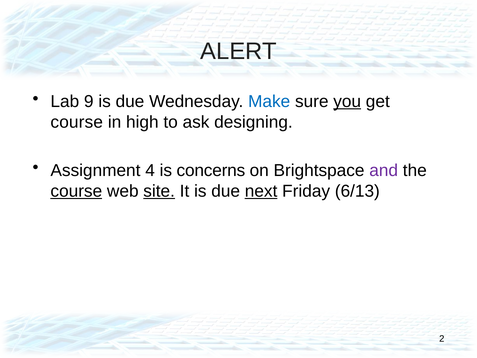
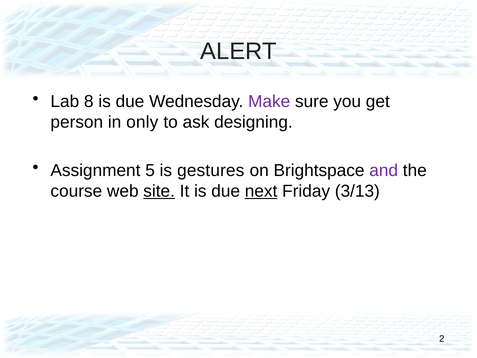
9: 9 -> 8
Make colour: blue -> purple
you underline: present -> none
course at (77, 122): course -> person
high: high -> only
4: 4 -> 5
concerns: concerns -> gestures
course at (76, 191) underline: present -> none
6/13: 6/13 -> 3/13
